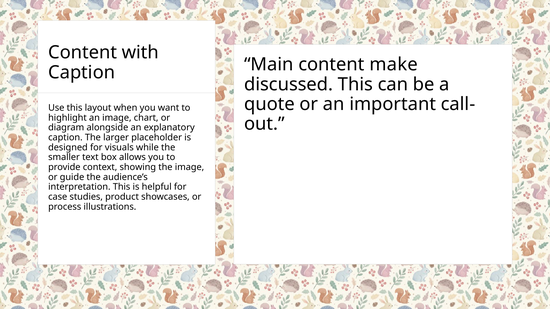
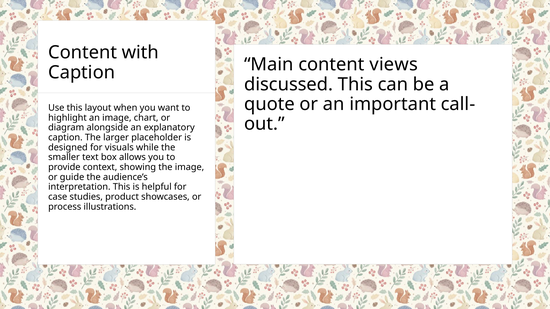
make: make -> views
